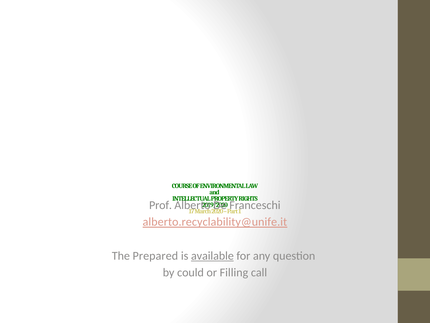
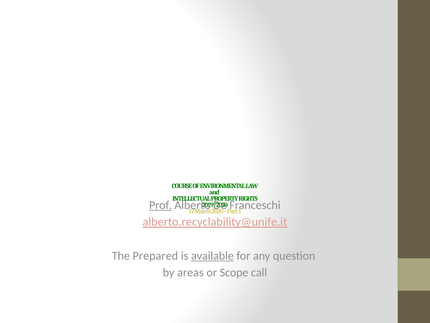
Prof underline: none -> present
could: could -> areas
Filling: Filling -> Scope
